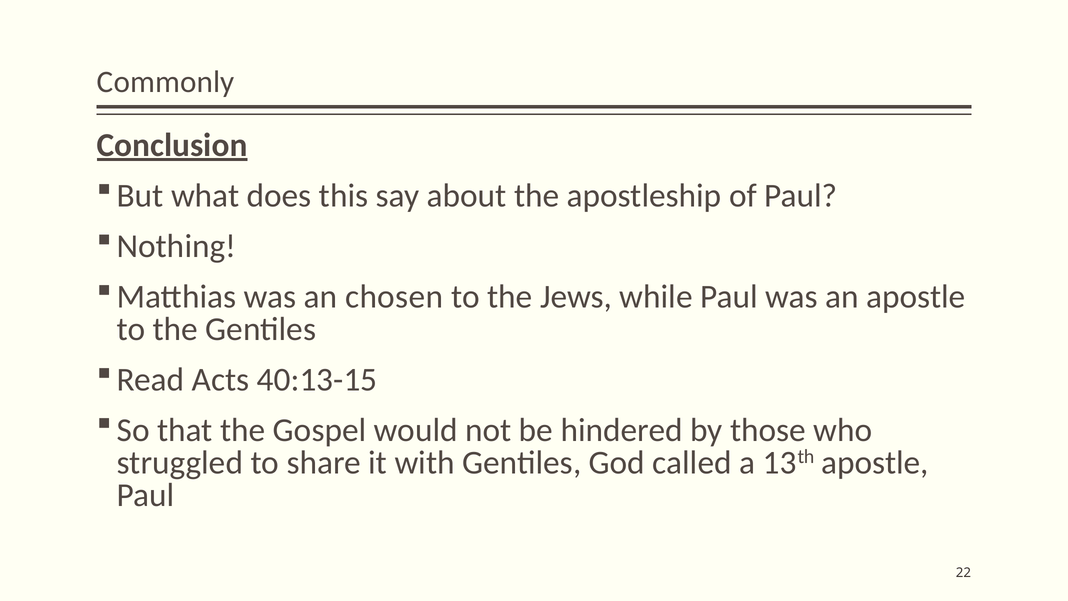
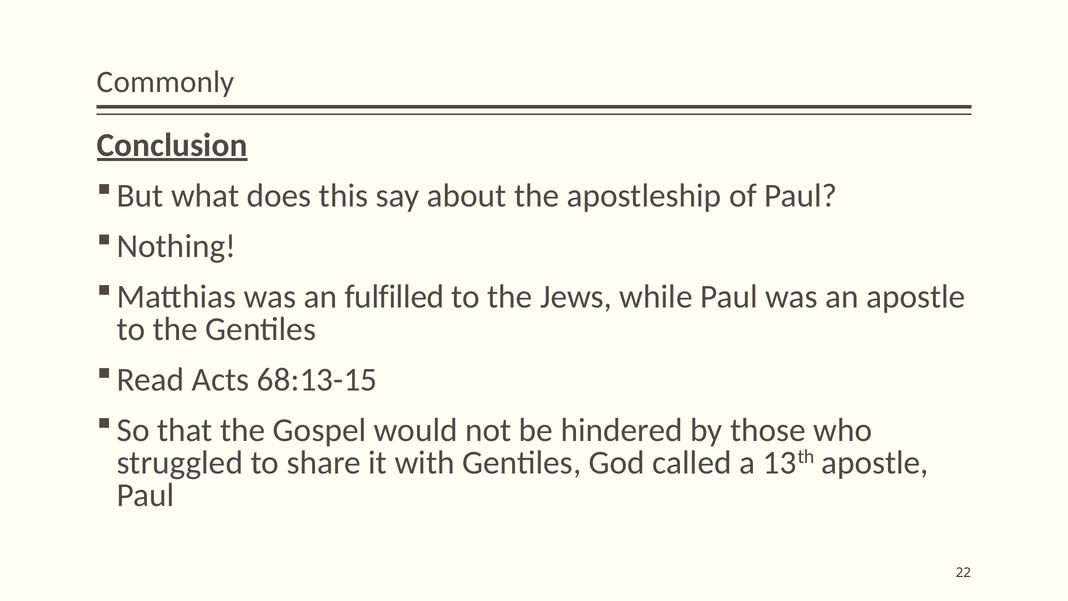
chosen: chosen -> fulfilled
40:13-15: 40:13-15 -> 68:13-15
